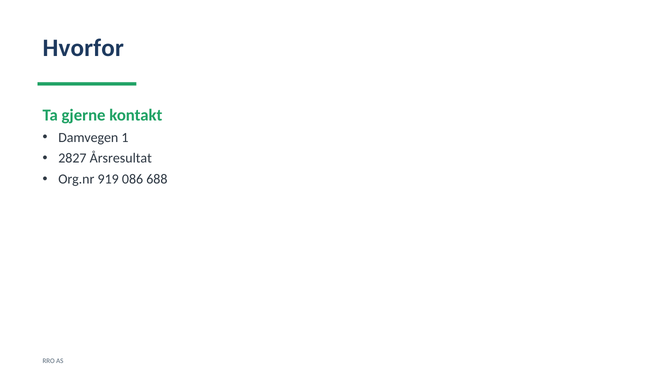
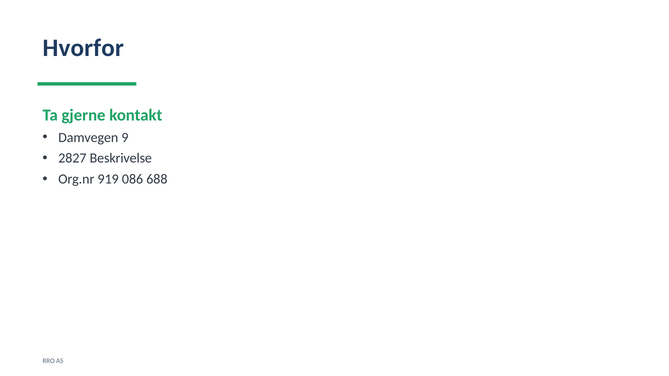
1: 1 -> 9
Årsresultat: Årsresultat -> Beskrivelse
